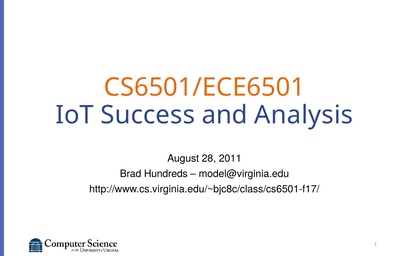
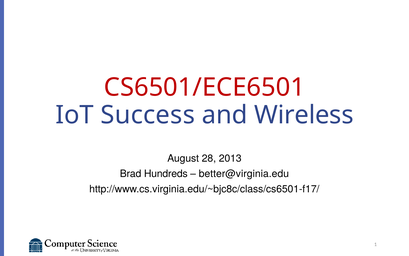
CS6501/ECE6501 colour: orange -> red
Analysis: Analysis -> Wireless
2011: 2011 -> 2013
model@virginia.edu: model@virginia.edu -> better@virginia.edu
